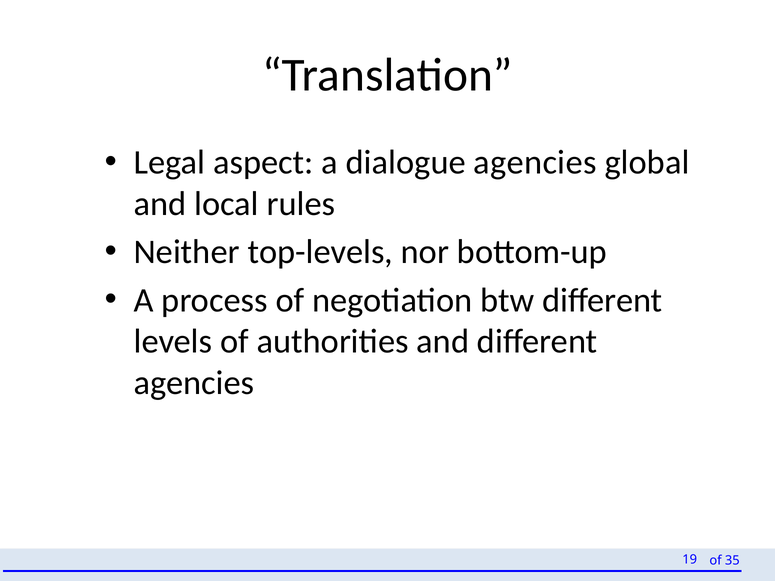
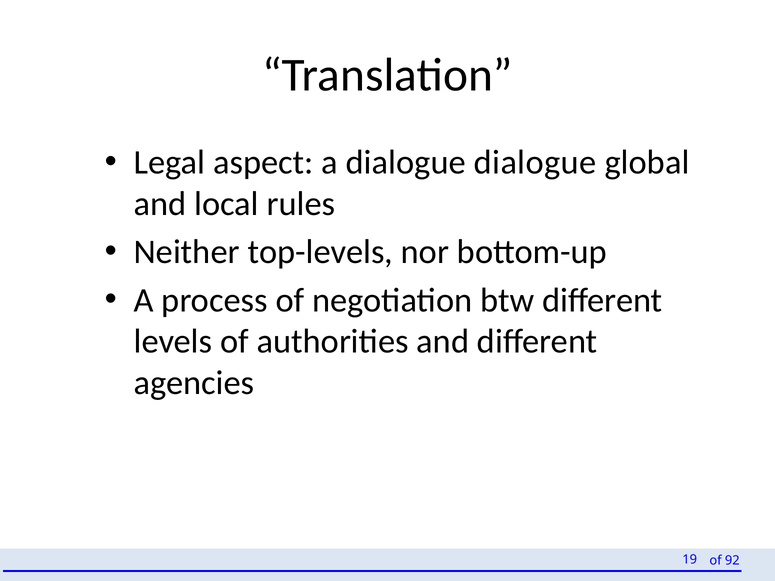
dialogue agencies: agencies -> dialogue
35: 35 -> 92
